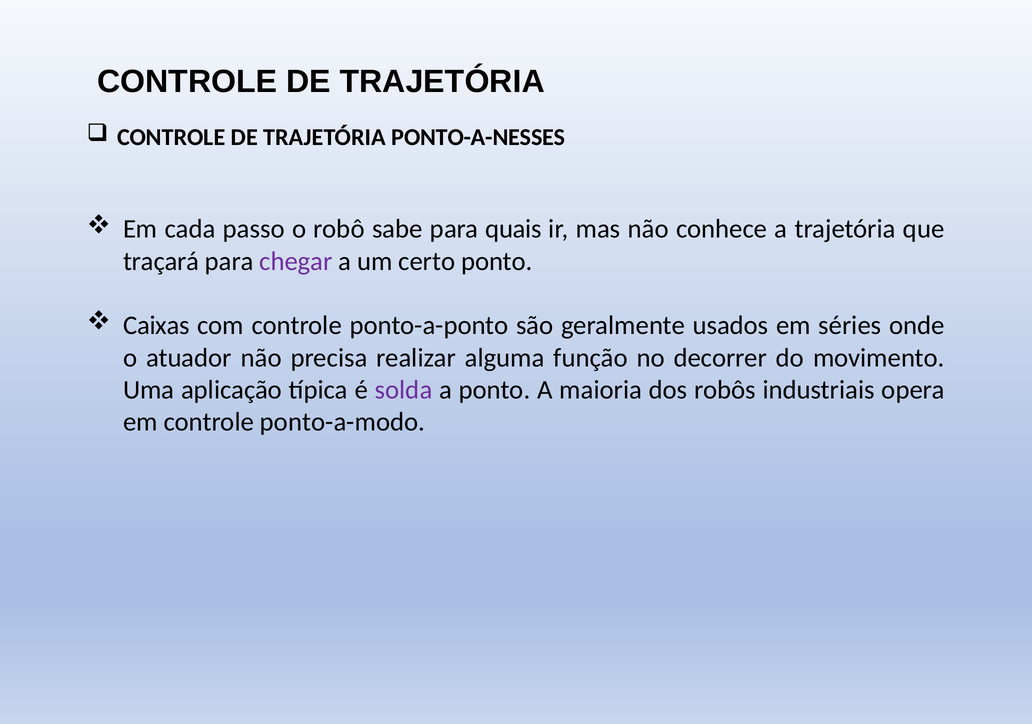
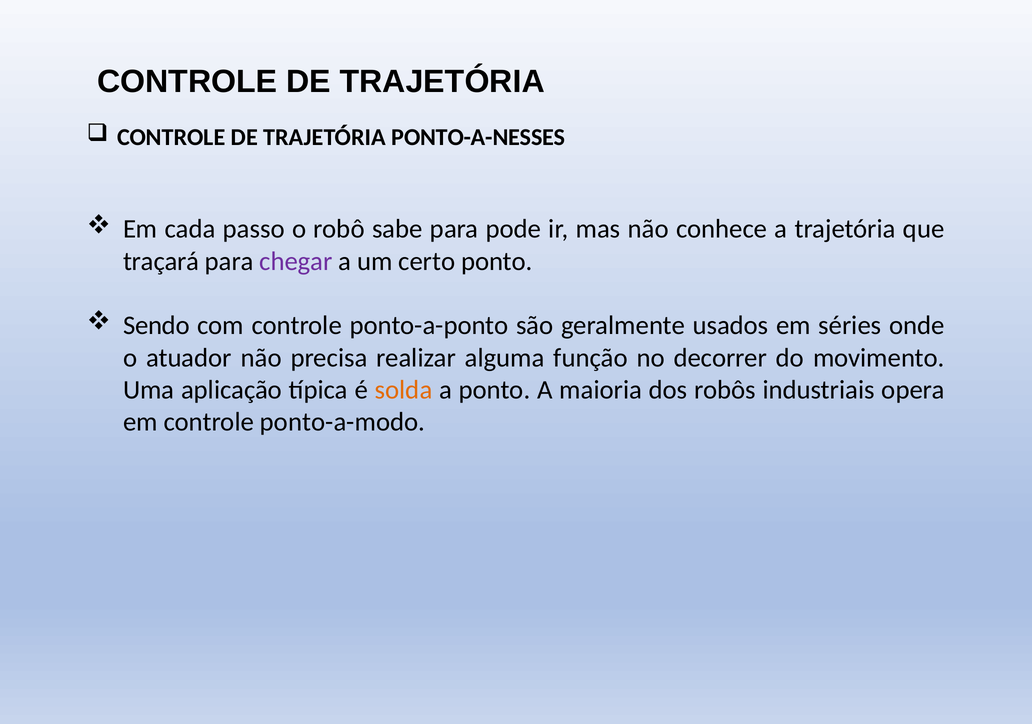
quais: quais -> pode
Caixas: Caixas -> Sendo
solda colour: purple -> orange
